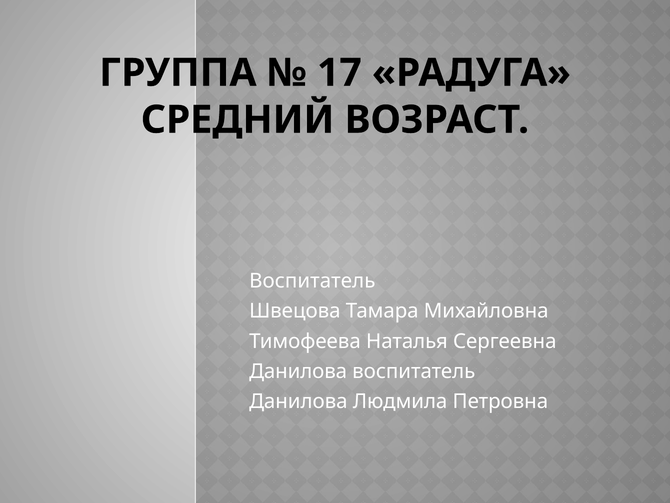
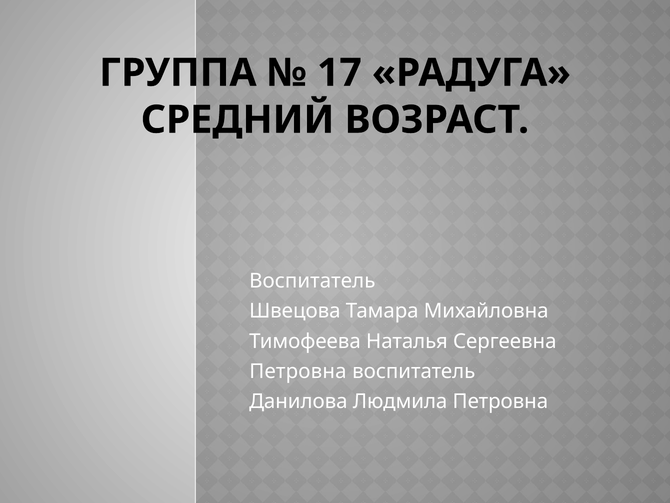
Данилова at (298, 371): Данилова -> Петровна
